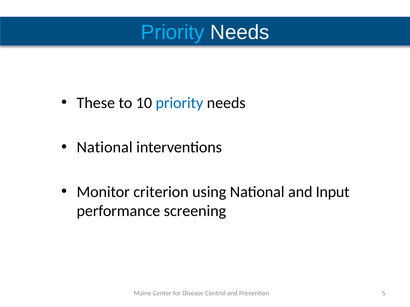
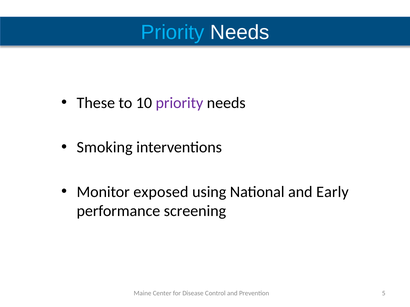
priority at (179, 103) colour: blue -> purple
National at (105, 148): National -> Smoking
criterion: criterion -> exposed
Input: Input -> Early
